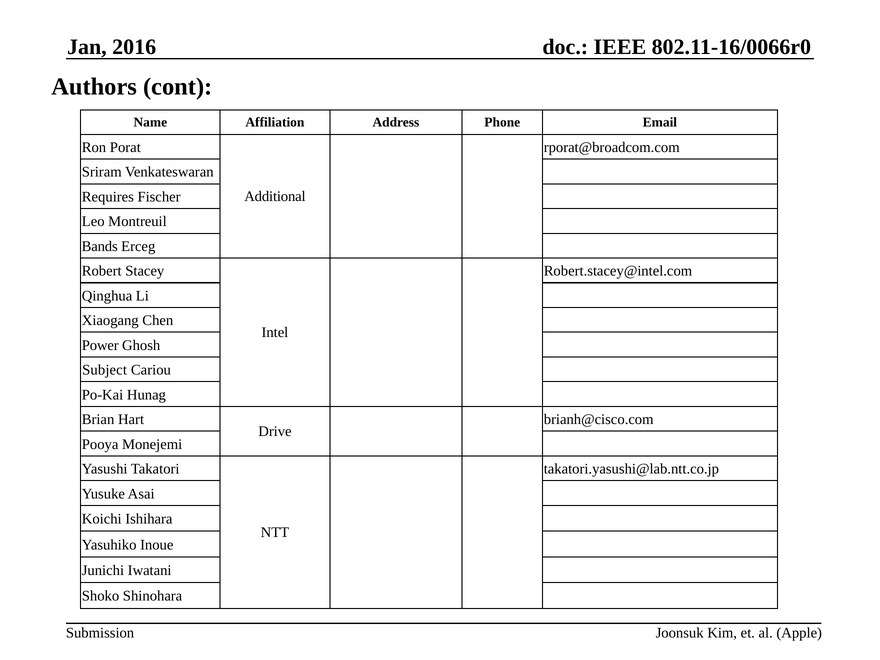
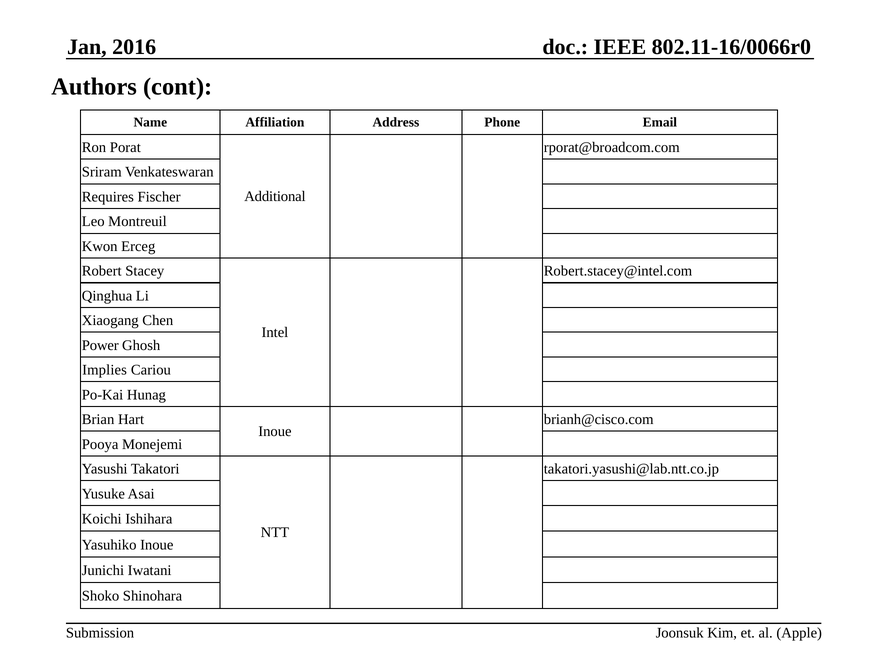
Bands: Bands -> Kwon
Subject: Subject -> Implies
Drive at (275, 431): Drive -> Inoue
